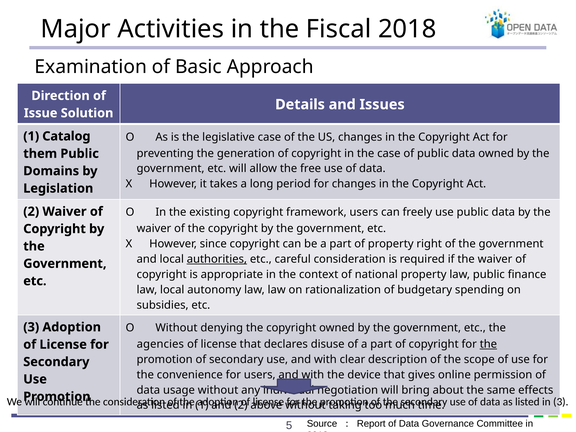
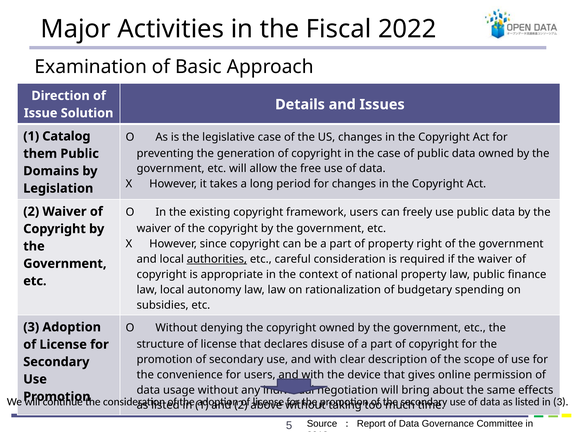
2018: 2018 -> 2022
agencies: agencies -> structure
the at (488, 344) underline: present -> none
